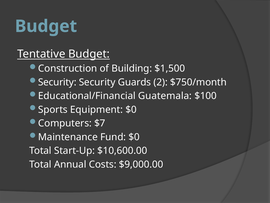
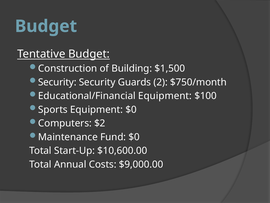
Educational/Financial Guatemala: Guatemala -> Equipment
$7: $7 -> $2
